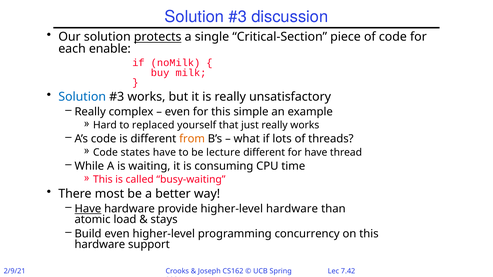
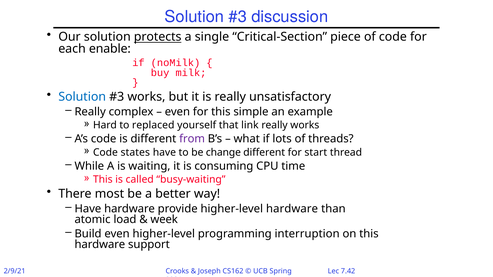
just: just -> link
from colour: orange -> purple
lecture: lecture -> change
for have: have -> start
Have at (88, 209) underline: present -> none
stays: stays -> week
concurrency: concurrency -> interruption
